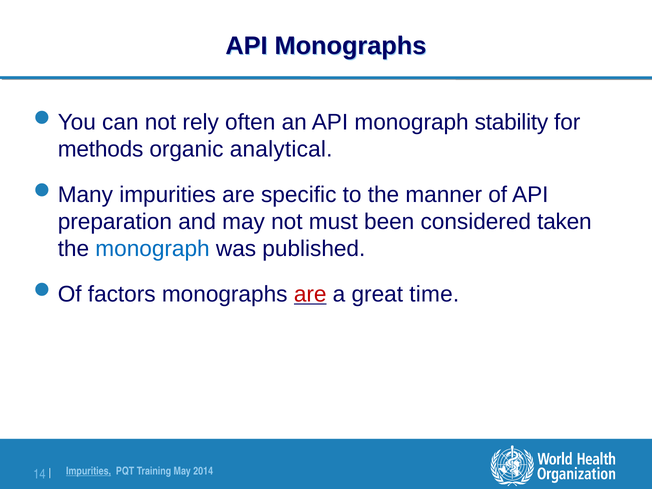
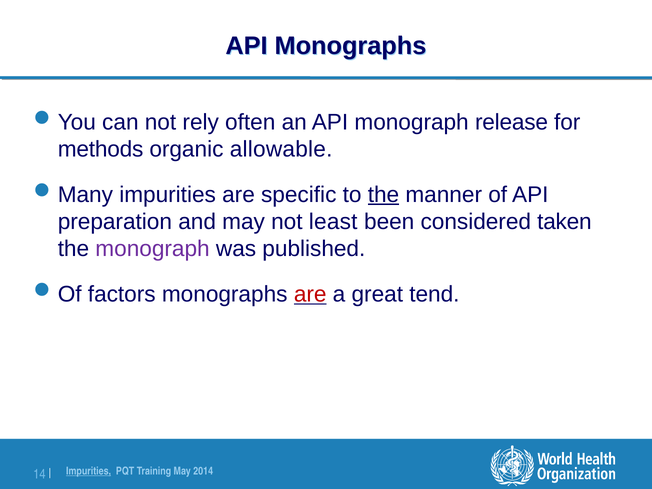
stability: stability -> release
analytical: analytical -> allowable
the at (383, 195) underline: none -> present
must: must -> least
monograph at (153, 249) colour: blue -> purple
time: time -> tend
